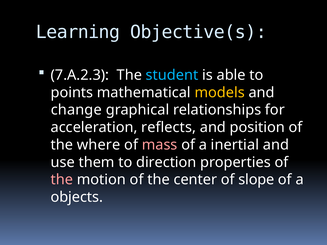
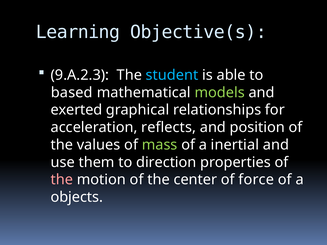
7.A.2.3: 7.A.2.3 -> 9.A.2.3
points: points -> based
models colour: yellow -> light green
change: change -> exerted
where: where -> values
mass colour: pink -> light green
slope: slope -> force
